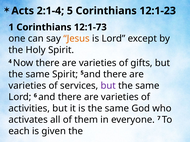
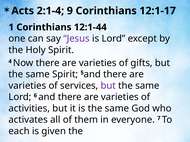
5: 5 -> 9
12:1-23: 12:1-23 -> 12:1-17
12:1-73: 12:1-73 -> 12:1-44
Jesus colour: orange -> purple
